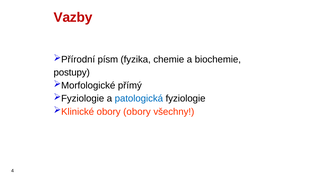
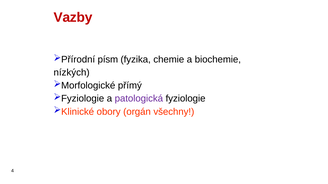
postupy: postupy -> nízkých
patologická colour: blue -> purple
obory obory: obory -> orgán
